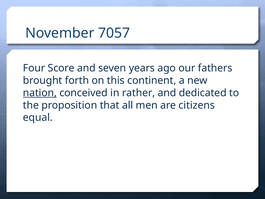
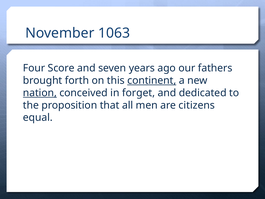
7057: 7057 -> 1063
continent underline: none -> present
rather: rather -> forget
